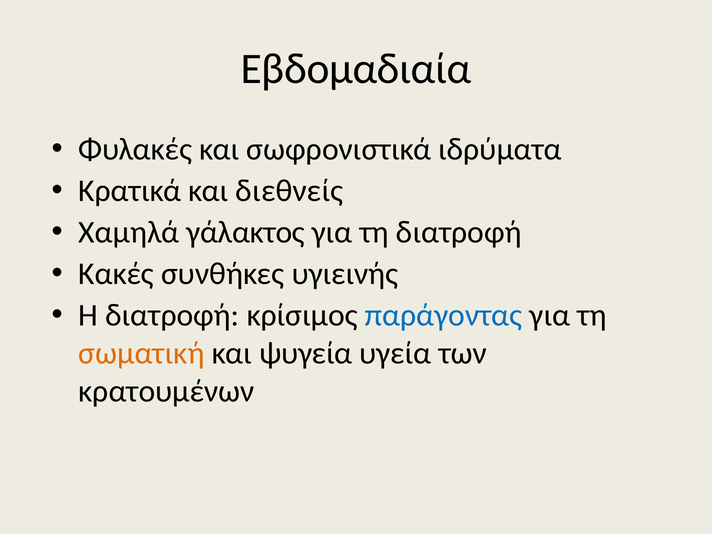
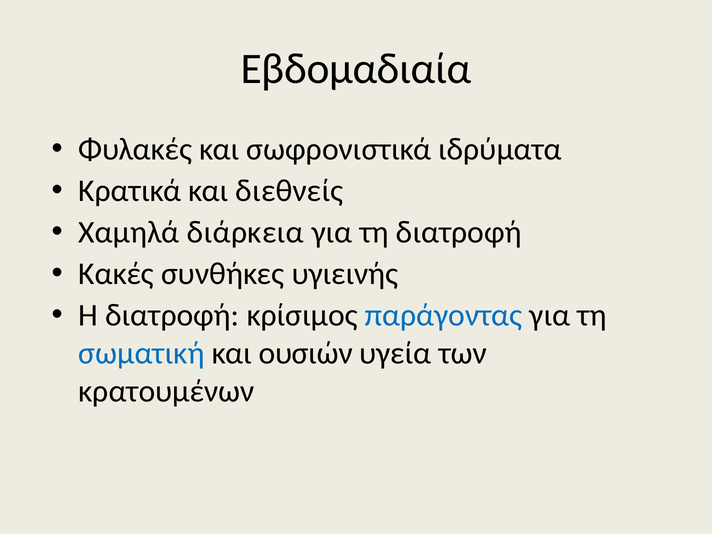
γάλακτος: γάλακτος -> διάρκεια
σωματική colour: orange -> blue
ψυγεία: ψυγεία -> ουσιών
